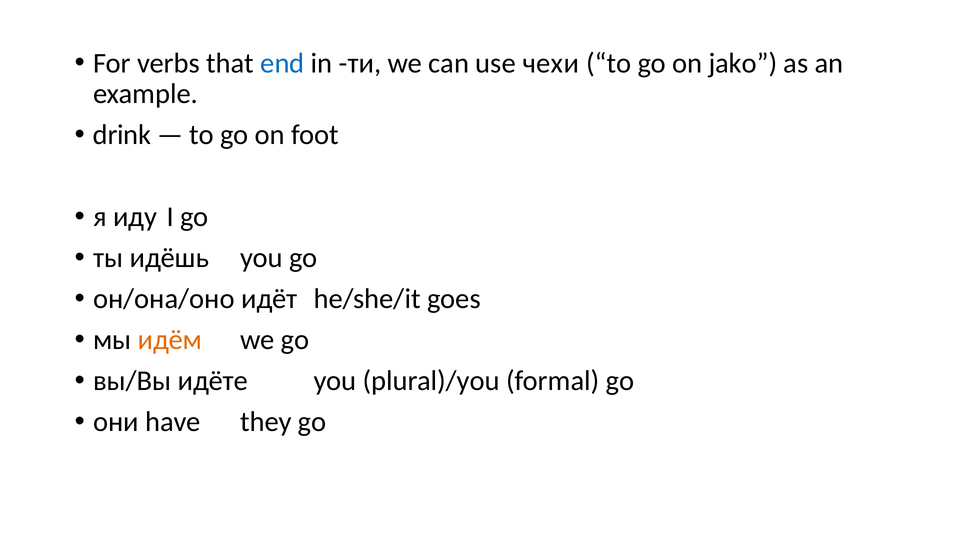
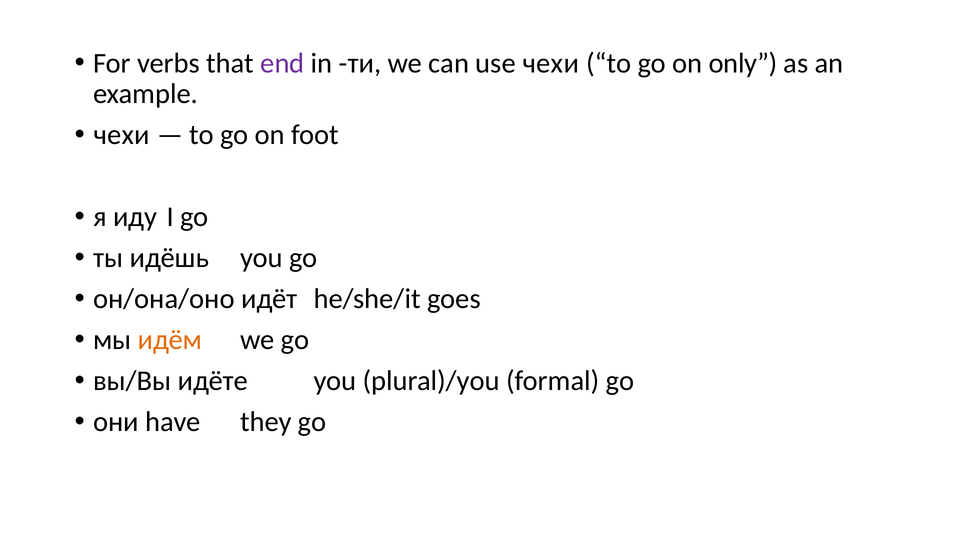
end colour: blue -> purple
jako: jako -> only
drink at (122, 135): drink -> чехи
